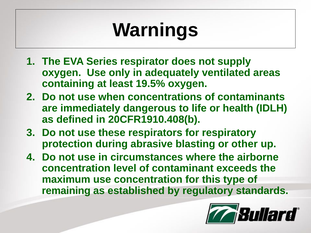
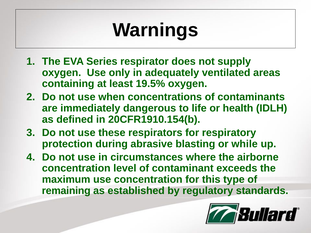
20CFR1910.408(b: 20CFR1910.408(b -> 20CFR1910.154(b
other: other -> while
